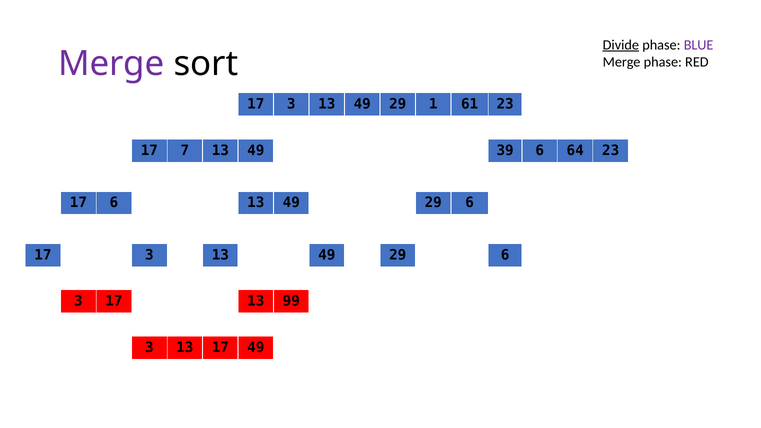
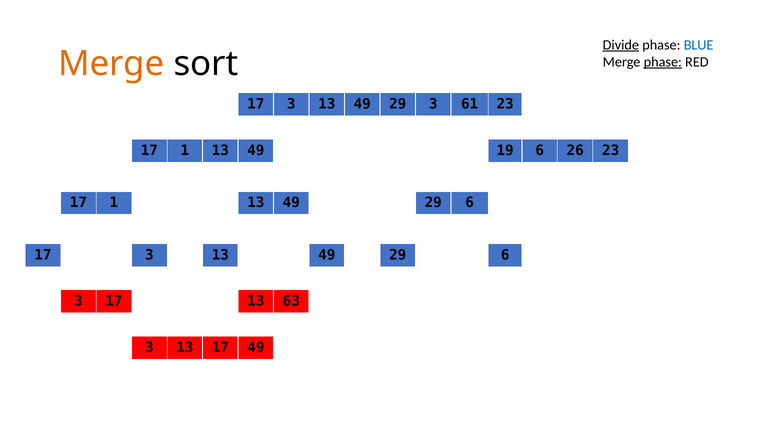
BLUE colour: purple -> blue
Merge at (111, 64) colour: purple -> orange
phase at (663, 62) underline: none -> present
29 1: 1 -> 3
7 at (185, 150): 7 -> 1
39: 39 -> 19
64: 64 -> 26
6 at (114, 203): 6 -> 1
99: 99 -> 63
